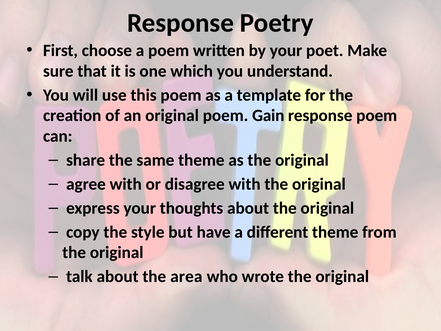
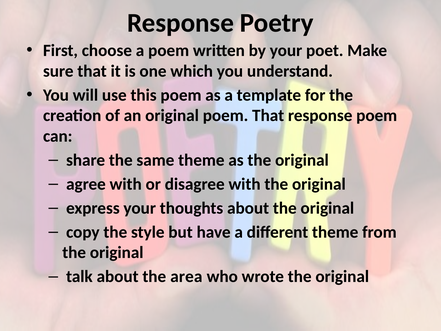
poem Gain: Gain -> That
